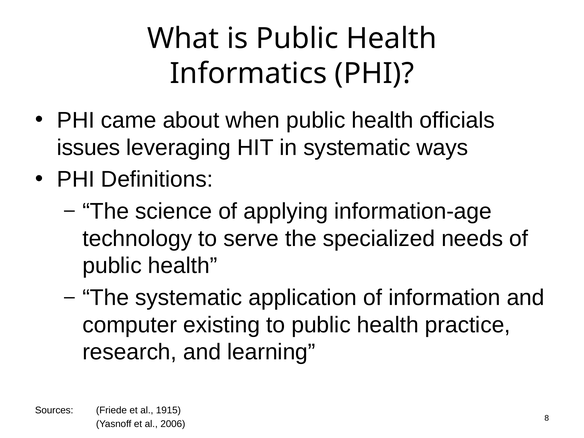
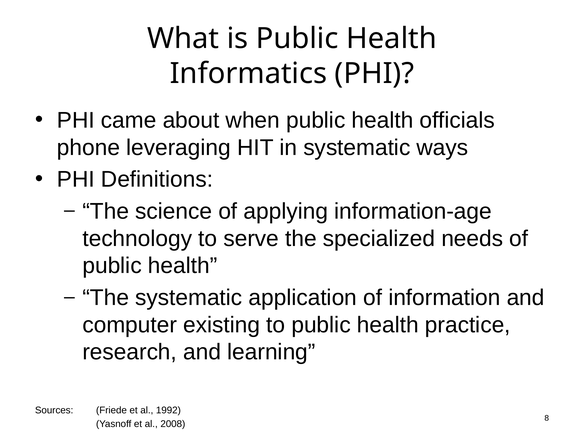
issues: issues -> phone
1915: 1915 -> 1992
2006: 2006 -> 2008
